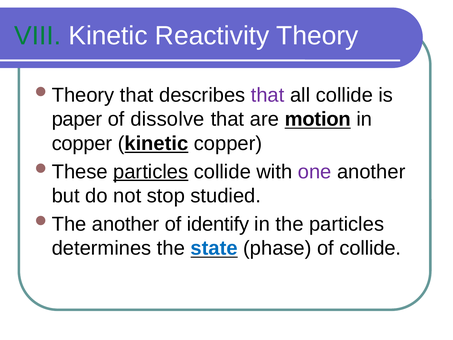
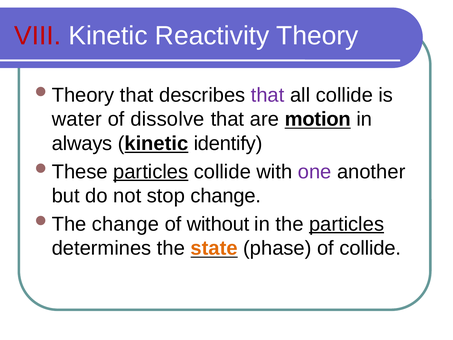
VIII colour: green -> red
paper: paper -> water
copper at (82, 143): copper -> always
kinetic copper: copper -> identify
stop studied: studied -> change
another at (126, 224): another -> change
identify: identify -> without
particles at (347, 224) underline: none -> present
state colour: blue -> orange
